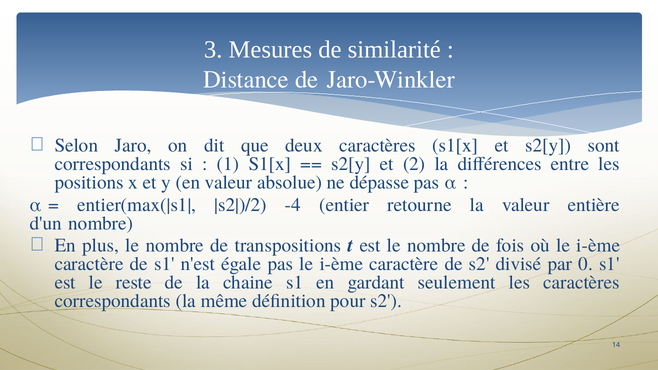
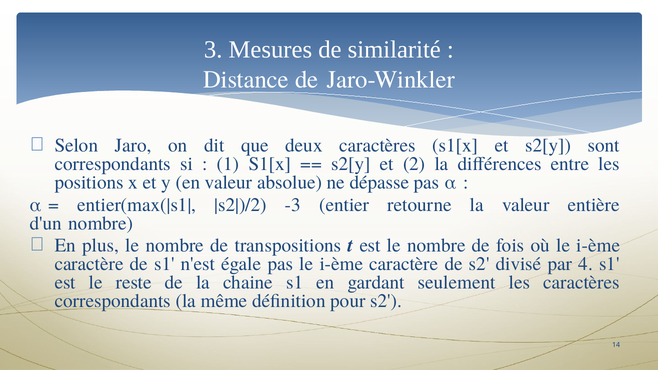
-4: -4 -> -3
0: 0 -> 4
